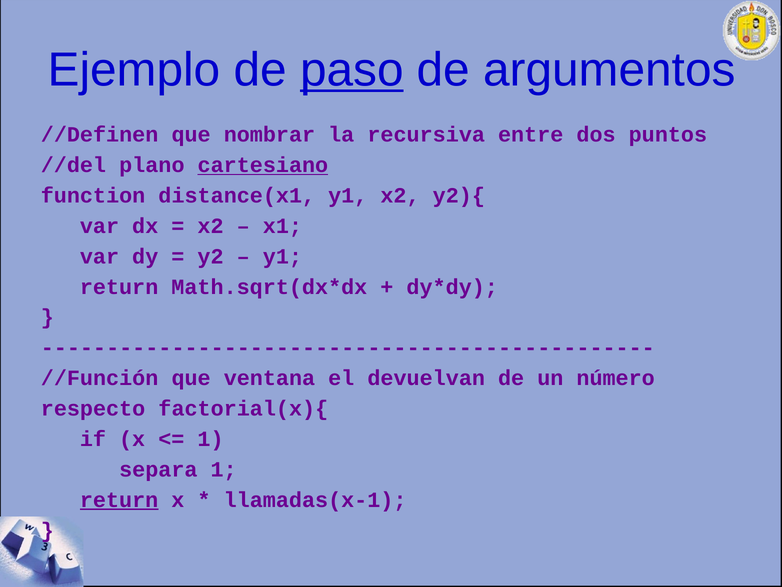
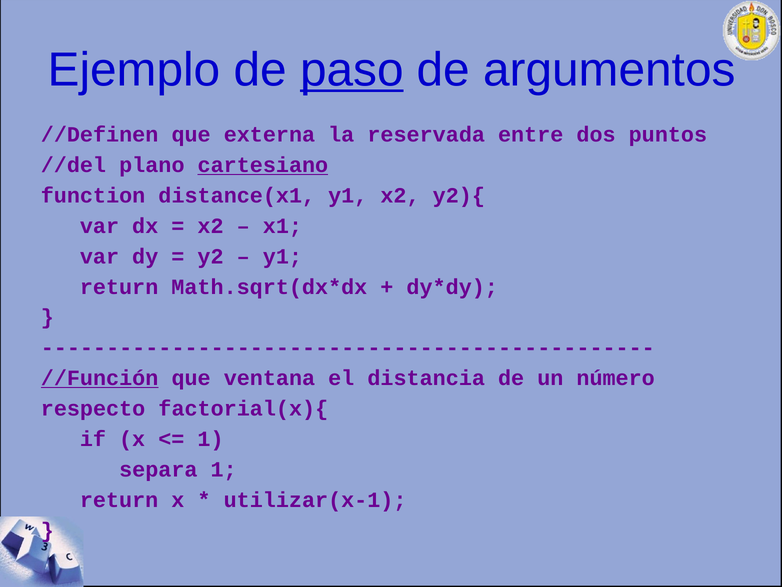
nombrar: nombrar -> externa
recursiva: recursiva -> reservada
//Función underline: none -> present
devuelvan: devuelvan -> distancia
return at (119, 500) underline: present -> none
llamadas(x-1: llamadas(x-1 -> utilizar(x-1
